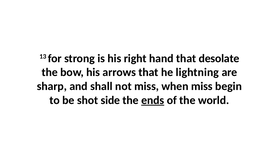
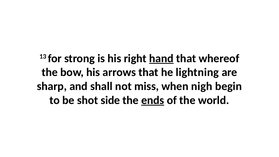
hand underline: none -> present
desolate: desolate -> whereof
when miss: miss -> nigh
